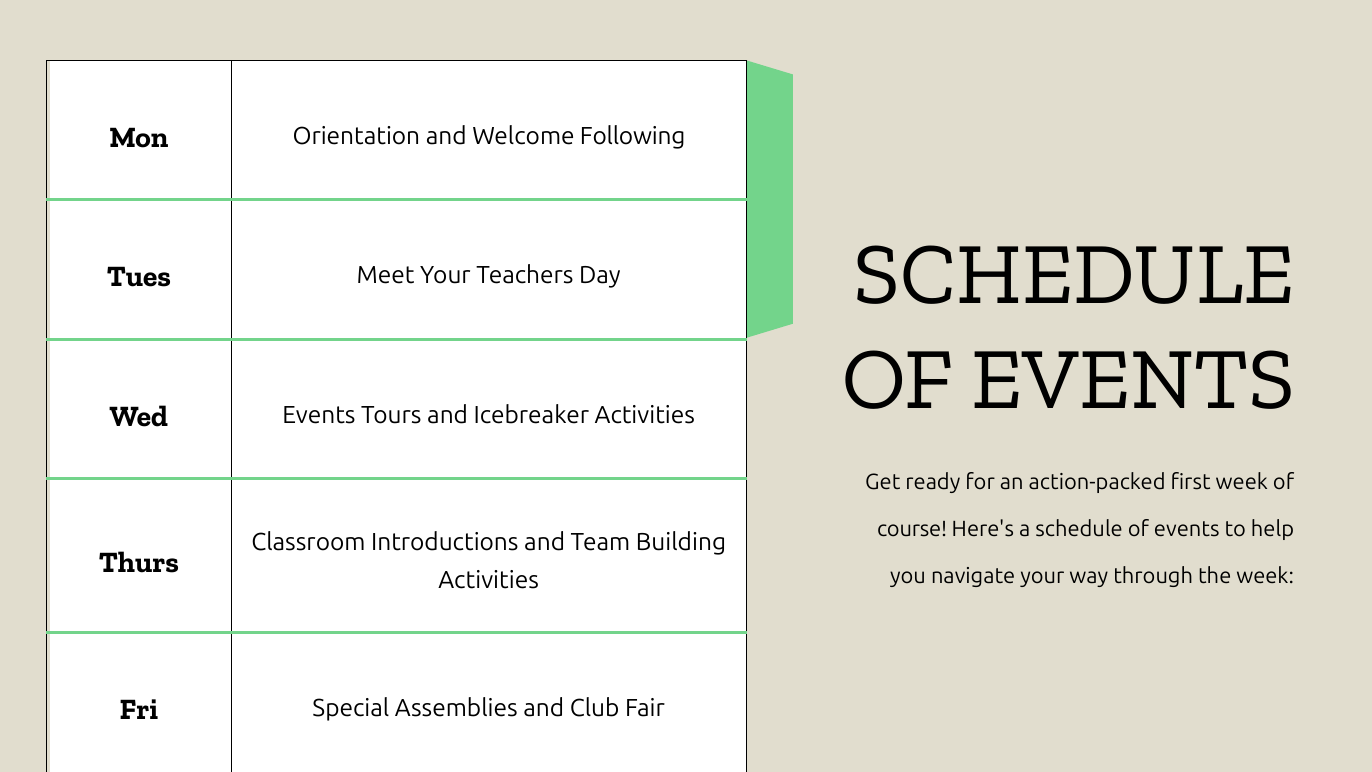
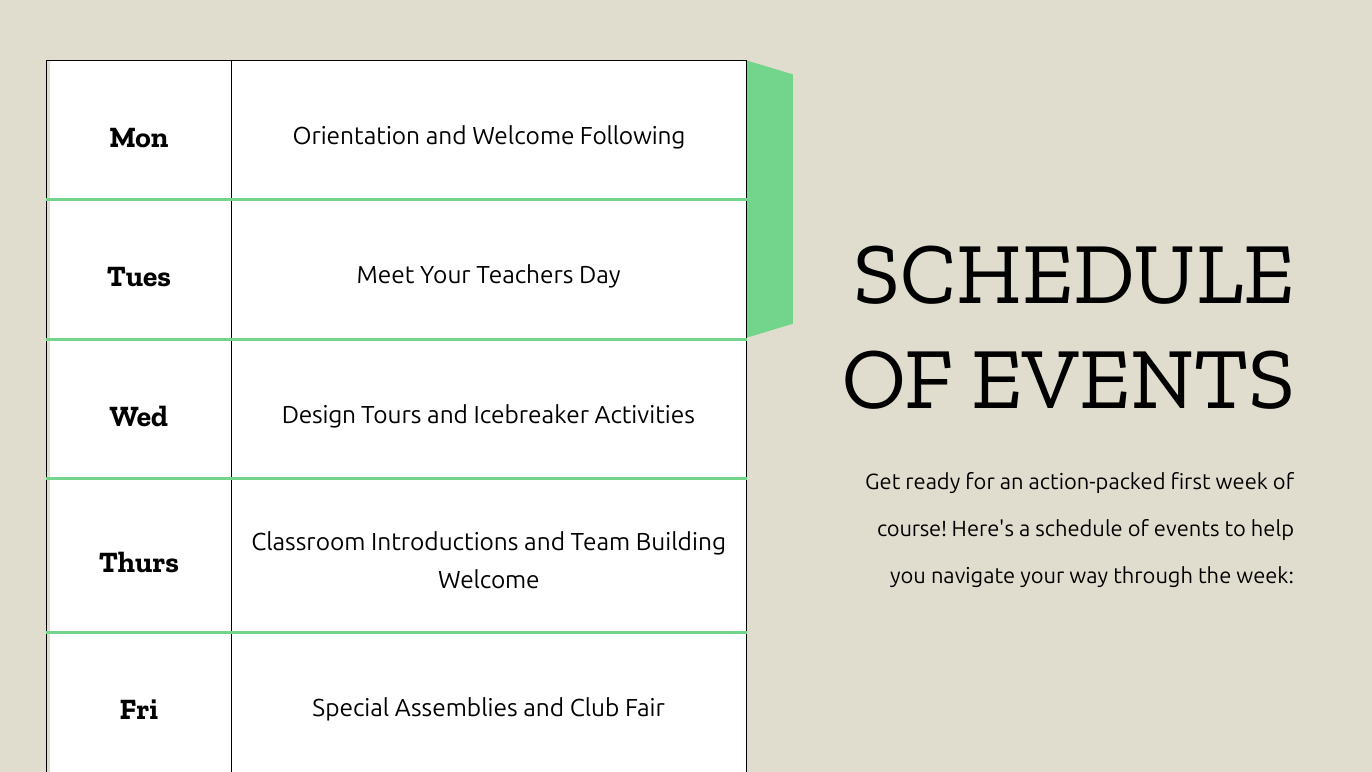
Wed Events: Events -> Design
Activities at (489, 581): Activities -> Welcome
